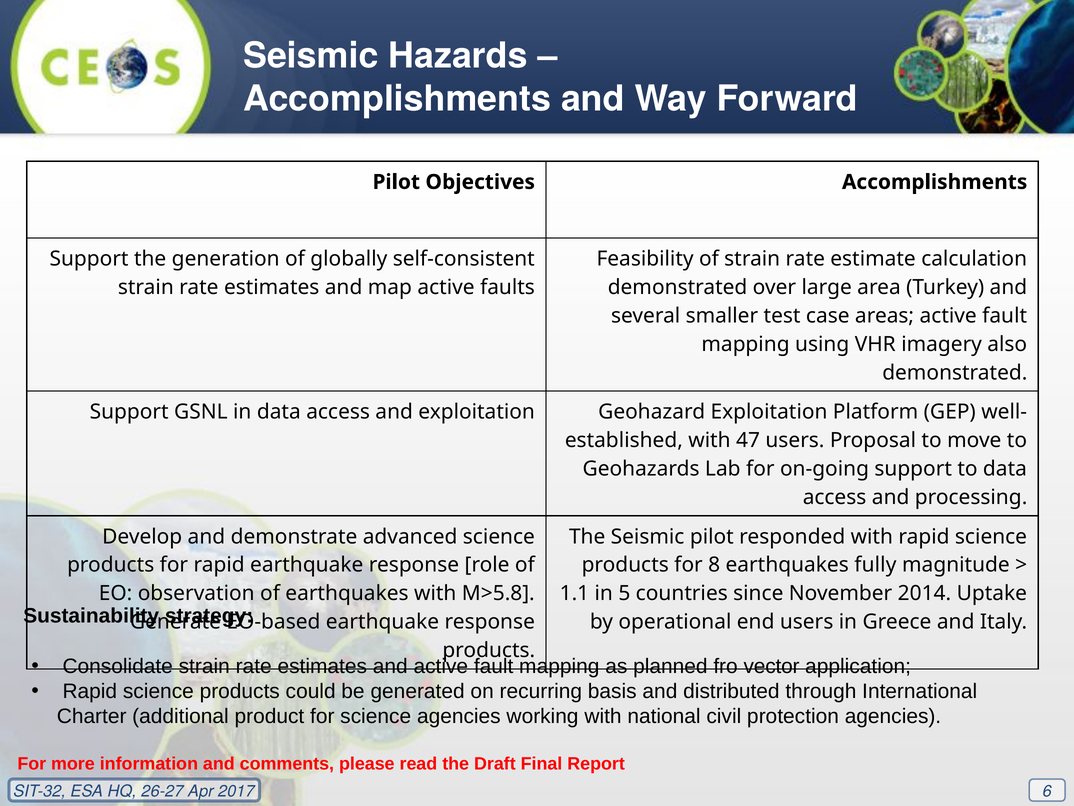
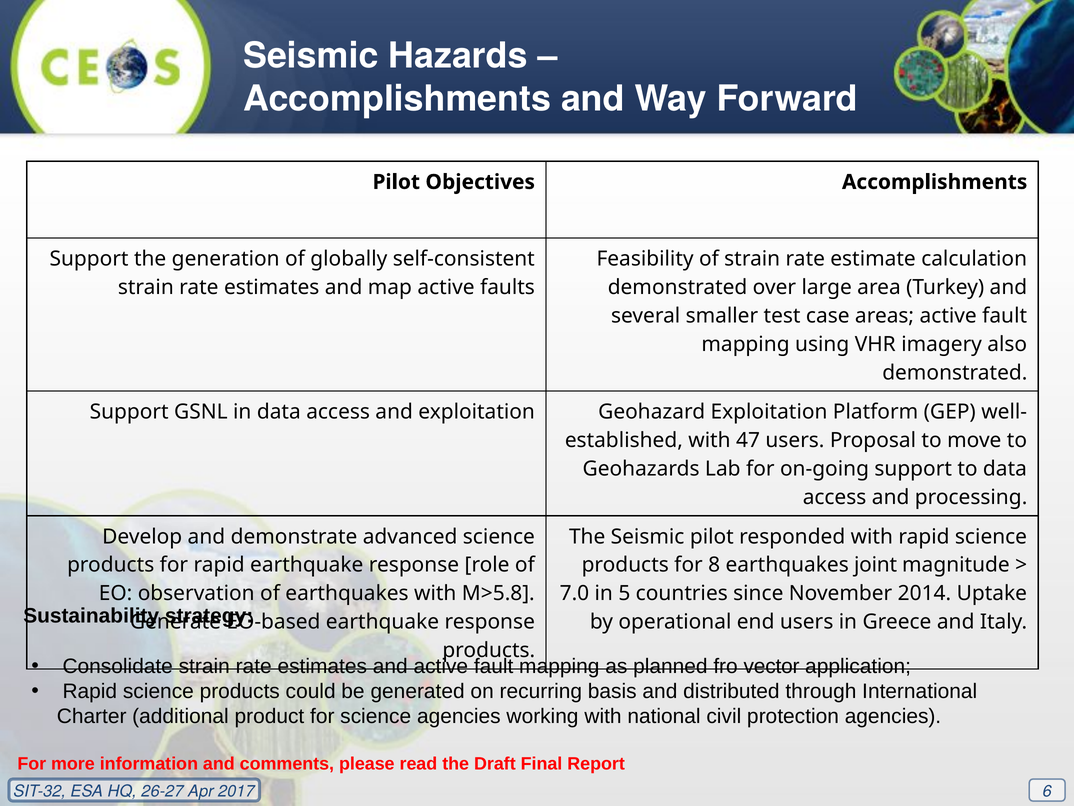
fully: fully -> joint
1.1: 1.1 -> 7.0
